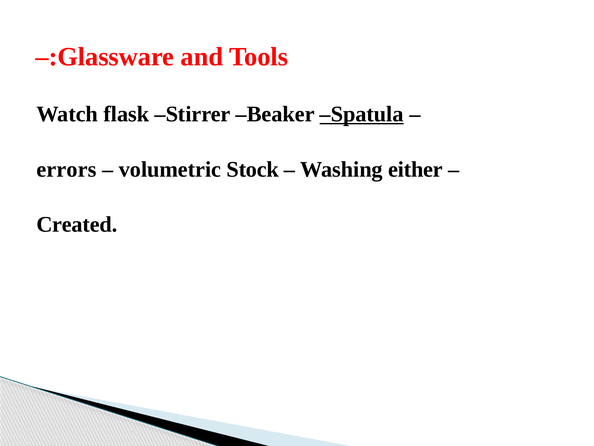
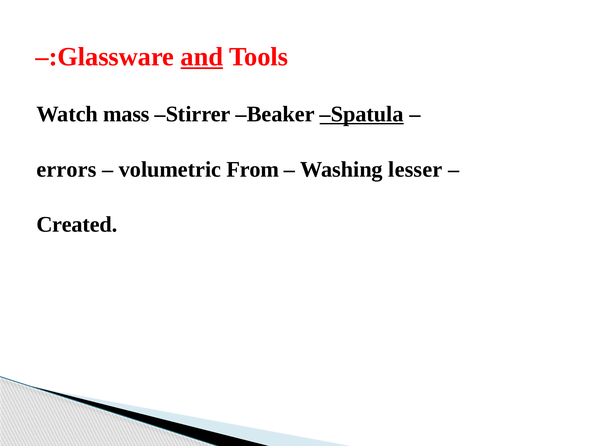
and underline: none -> present
flask: flask -> mass
Stock: Stock -> From
either: either -> lesser
